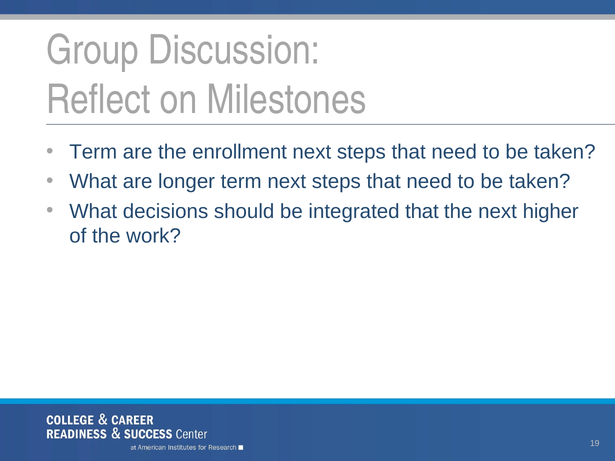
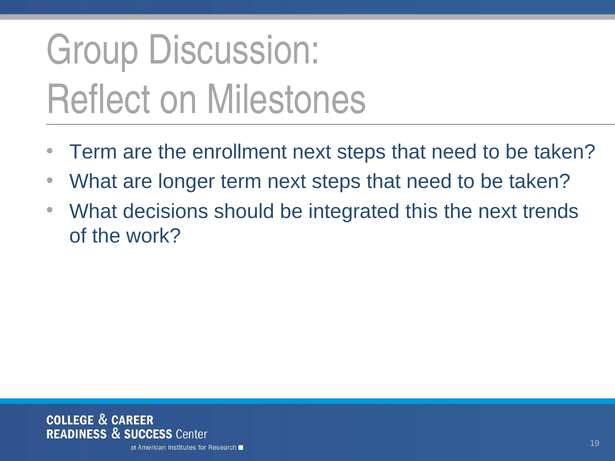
integrated that: that -> this
higher: higher -> trends
